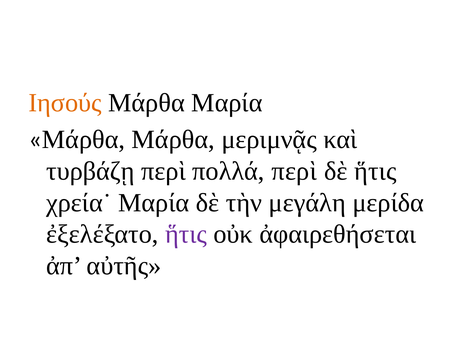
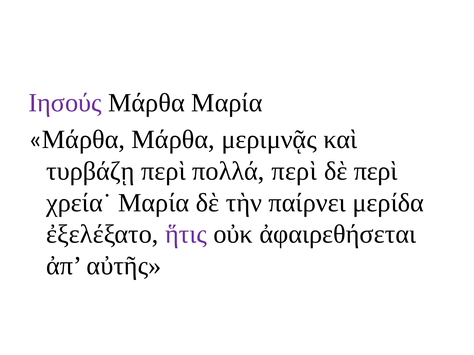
Ιησούς colour: orange -> purple
δὲ ἥτις: ἥτις -> περὶ
μεγάλη: μεγάλη -> παίρνει
